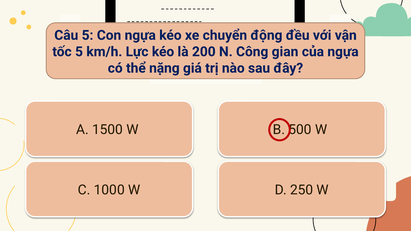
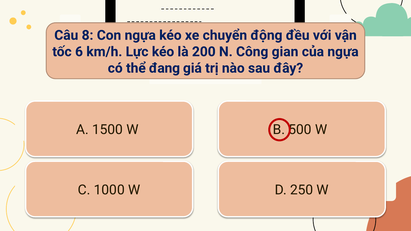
Câu 5: 5 -> 8
tốc 5: 5 -> 6
nặng: nặng -> đang
